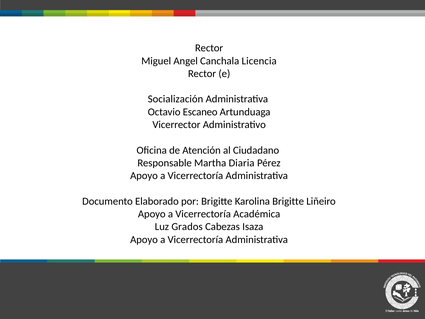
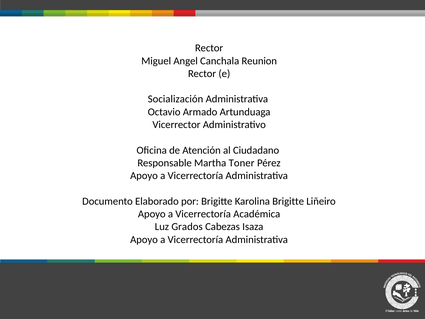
Licencia: Licencia -> Reunion
Escaneo: Escaneo -> Armado
Diaria: Diaria -> Toner
